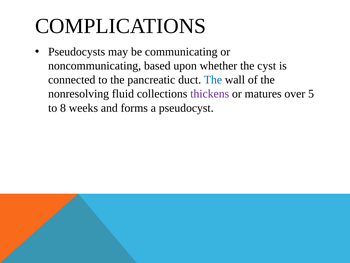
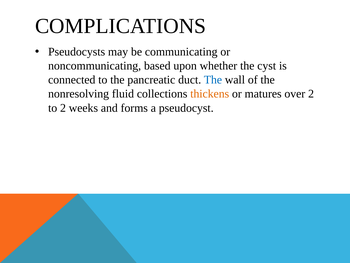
thickens colour: purple -> orange
over 5: 5 -> 2
to 8: 8 -> 2
